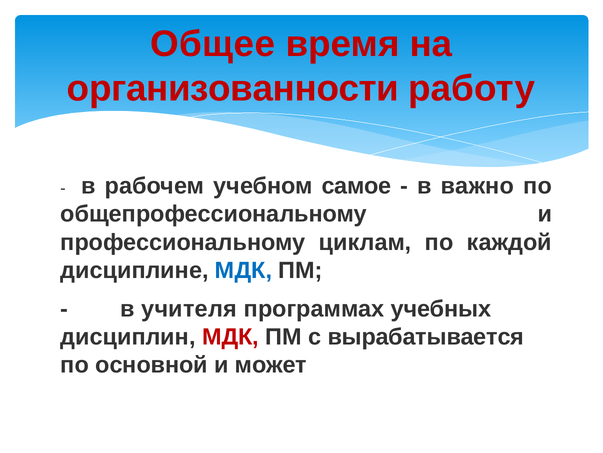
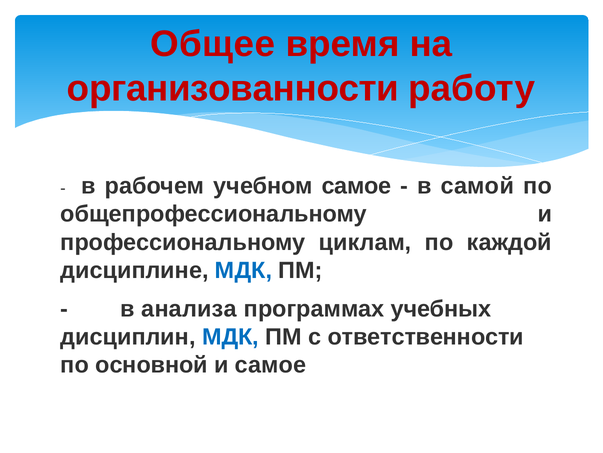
важно: важно -> самой
учителя: учителя -> анализа
МДК at (231, 336) colour: red -> blue
вырабатывается: вырабатывается -> ответственности
и может: может -> самое
